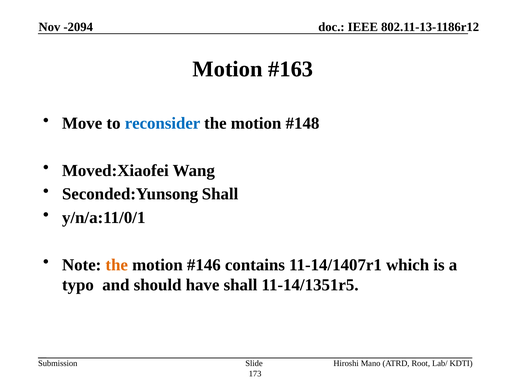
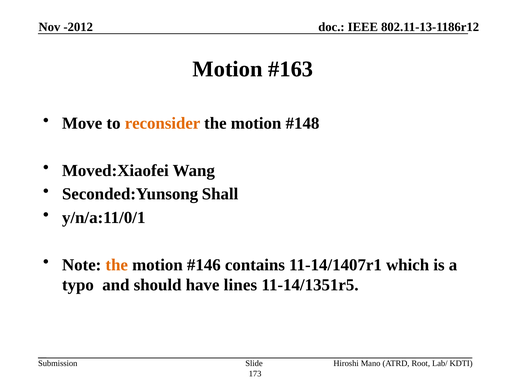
-2094: -2094 -> -2012
reconsider colour: blue -> orange
have shall: shall -> lines
